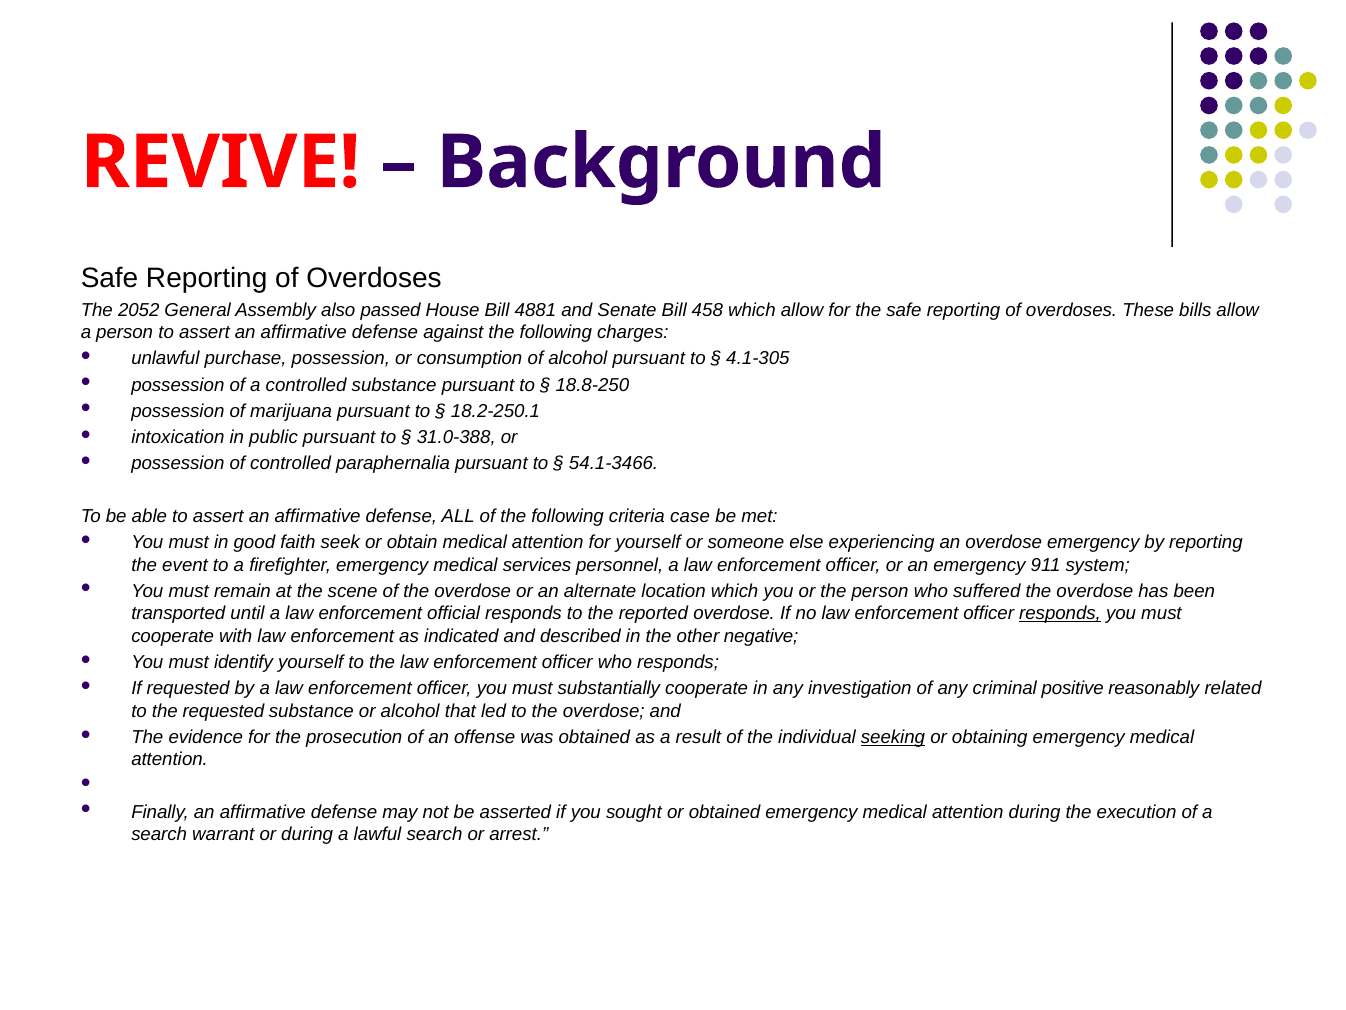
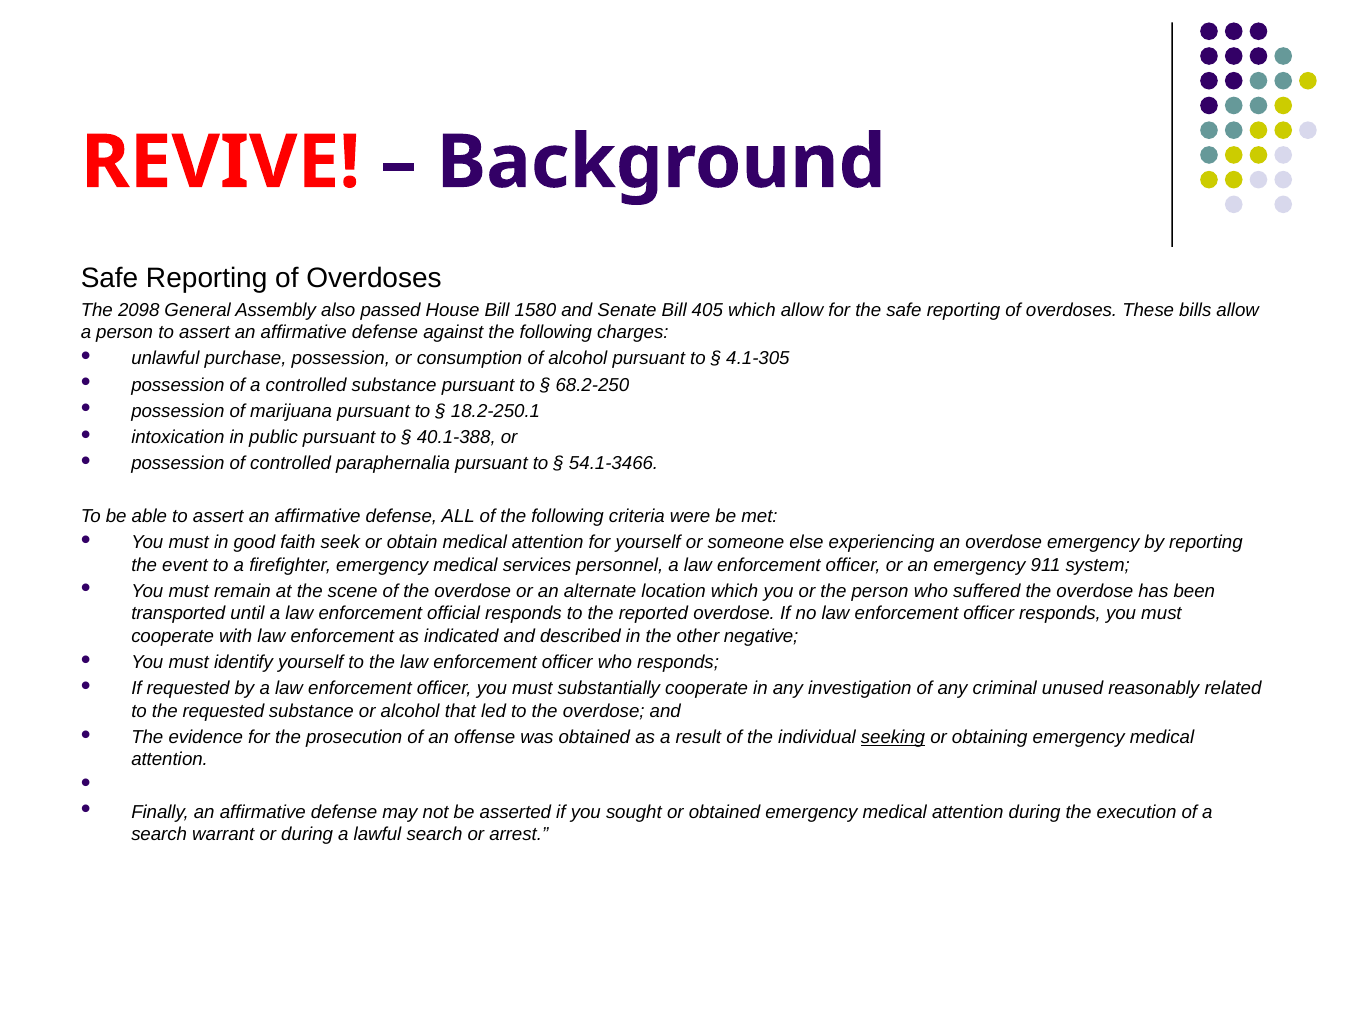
2052: 2052 -> 2098
4881: 4881 -> 1580
458: 458 -> 405
18.8-250: 18.8-250 -> 68.2-250
31.0-388: 31.0-388 -> 40.1-388
case: case -> were
responds at (1060, 613) underline: present -> none
positive: positive -> unused
